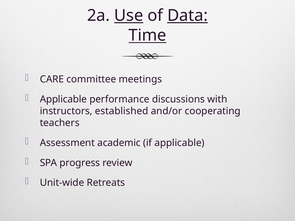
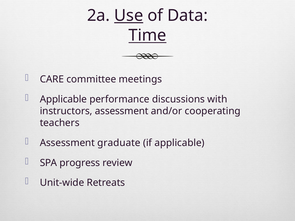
Data underline: present -> none
instructors established: established -> assessment
academic: academic -> graduate
